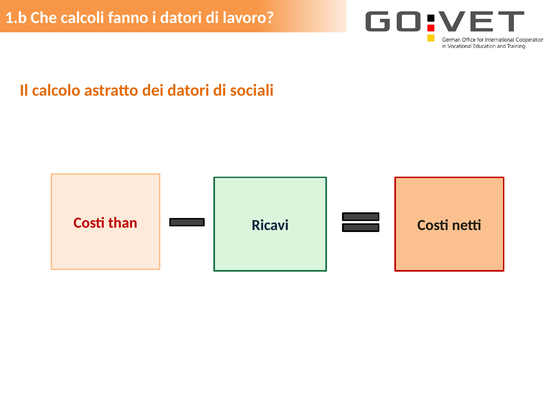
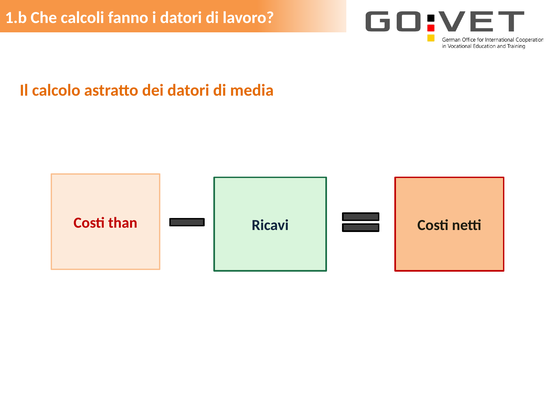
sociali: sociali -> media
